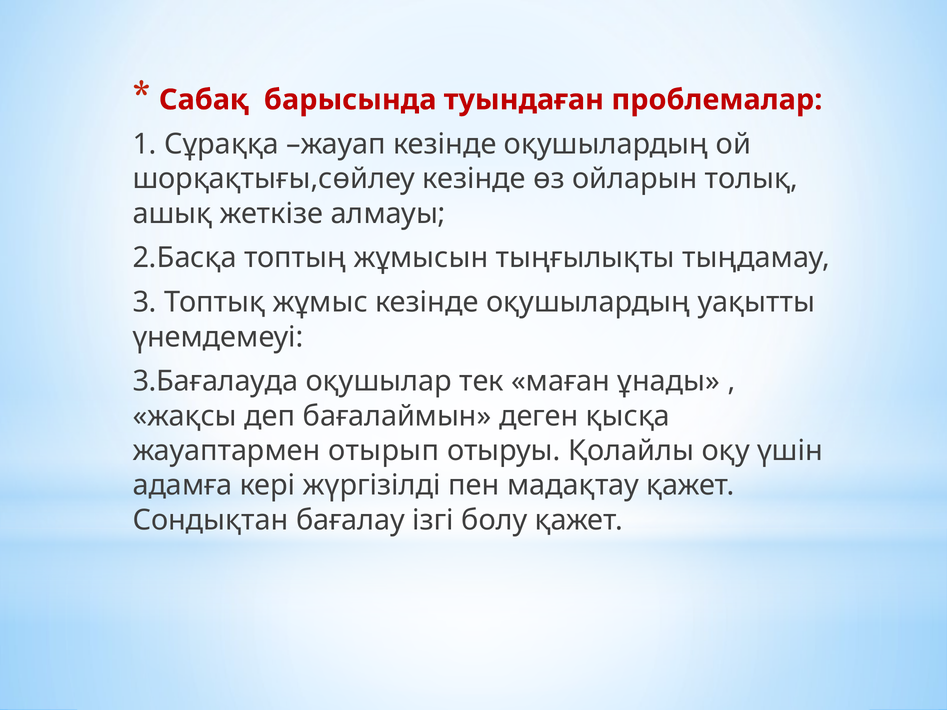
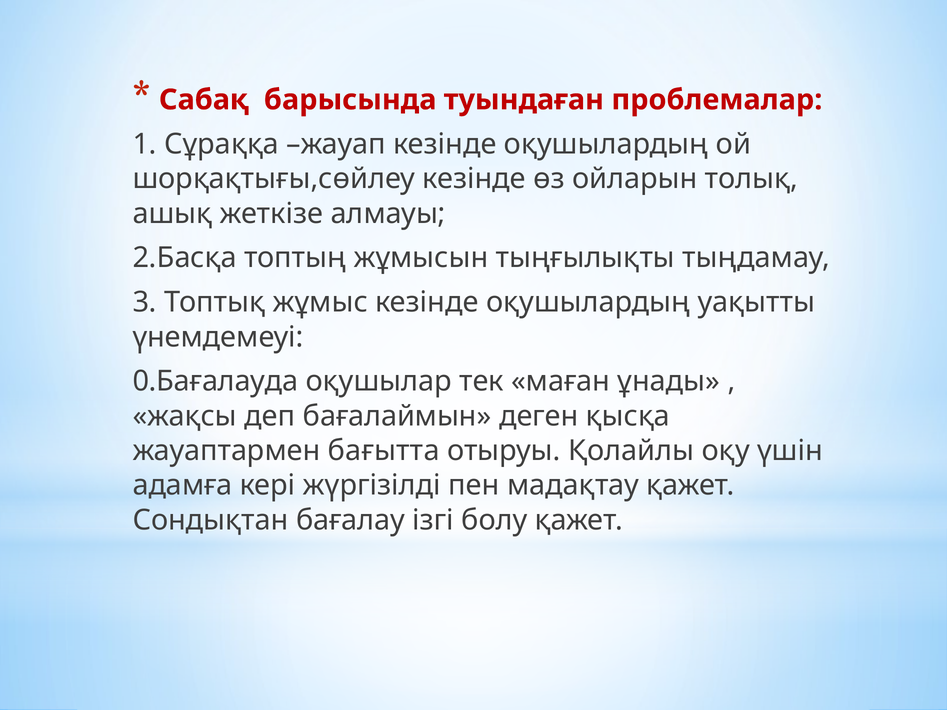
3.Бағалауда: 3.Бағалауда -> 0.Бағалауда
отырып: отырып -> бағытта
